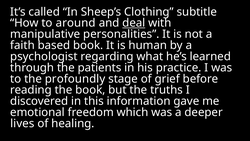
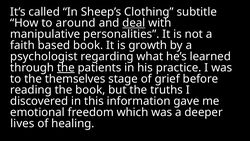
human: human -> growth
the at (66, 67) underline: none -> present
profoundly: profoundly -> themselves
